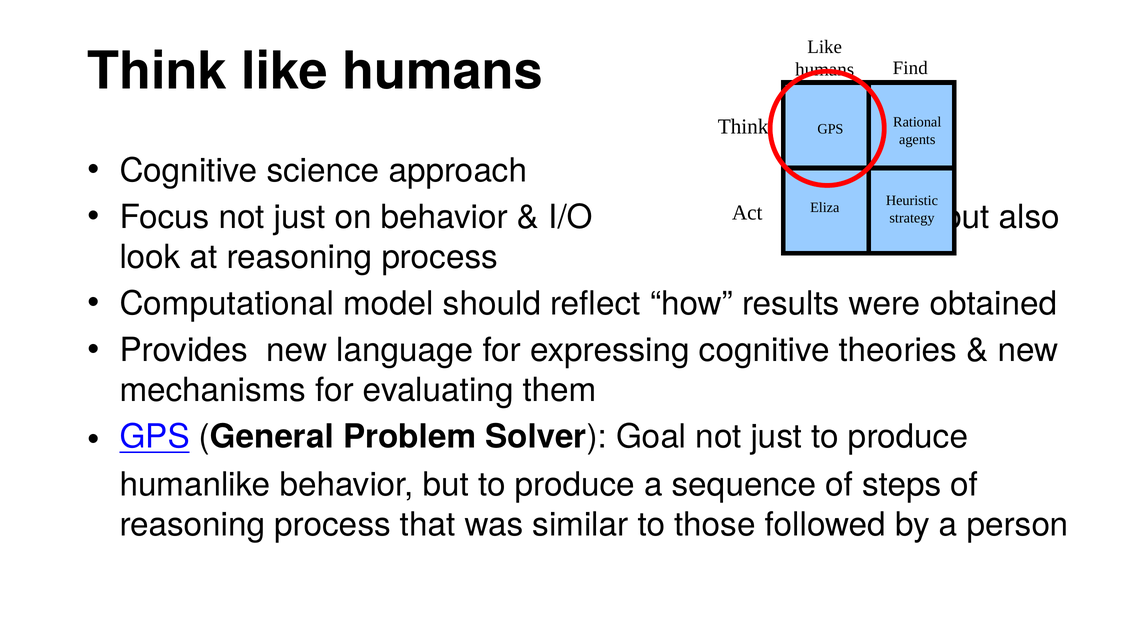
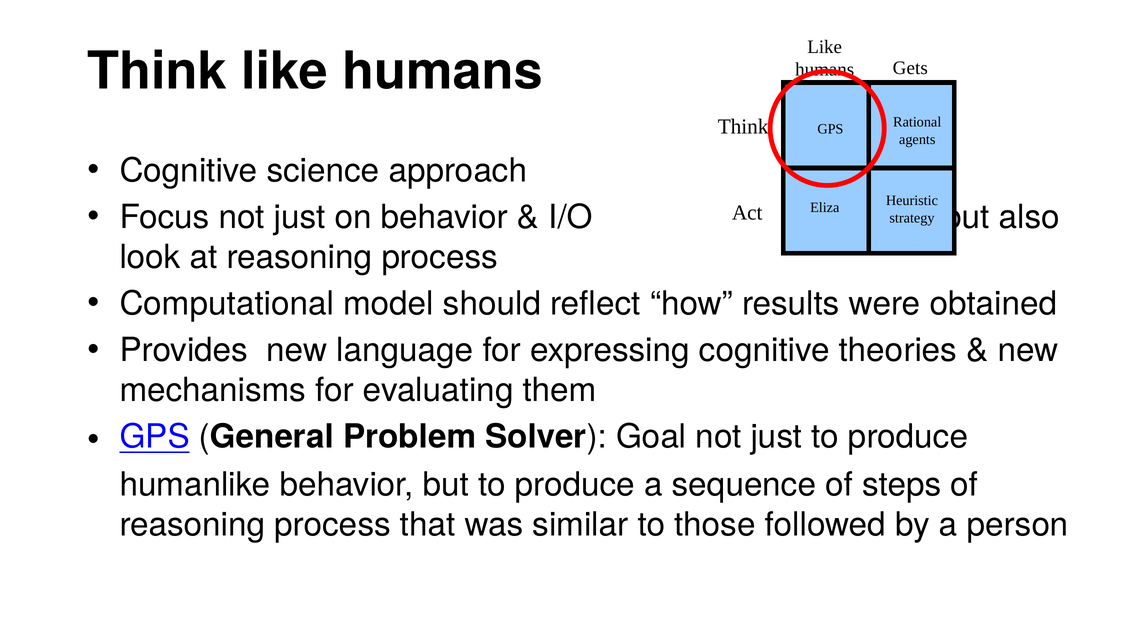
Find: Find -> Gets
